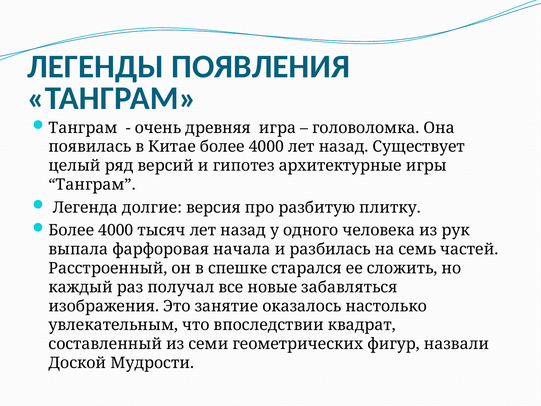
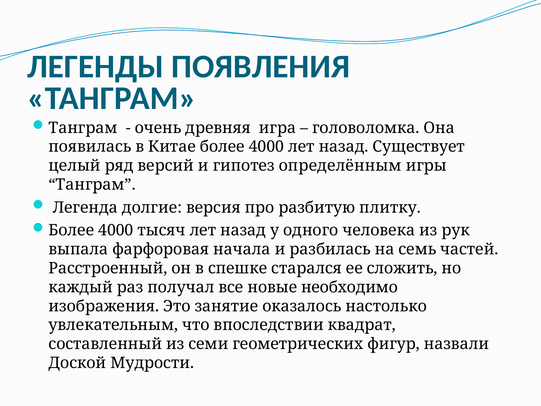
архитектурные: архитектурные -> определённым
забавляться: забавляться -> необходимо
